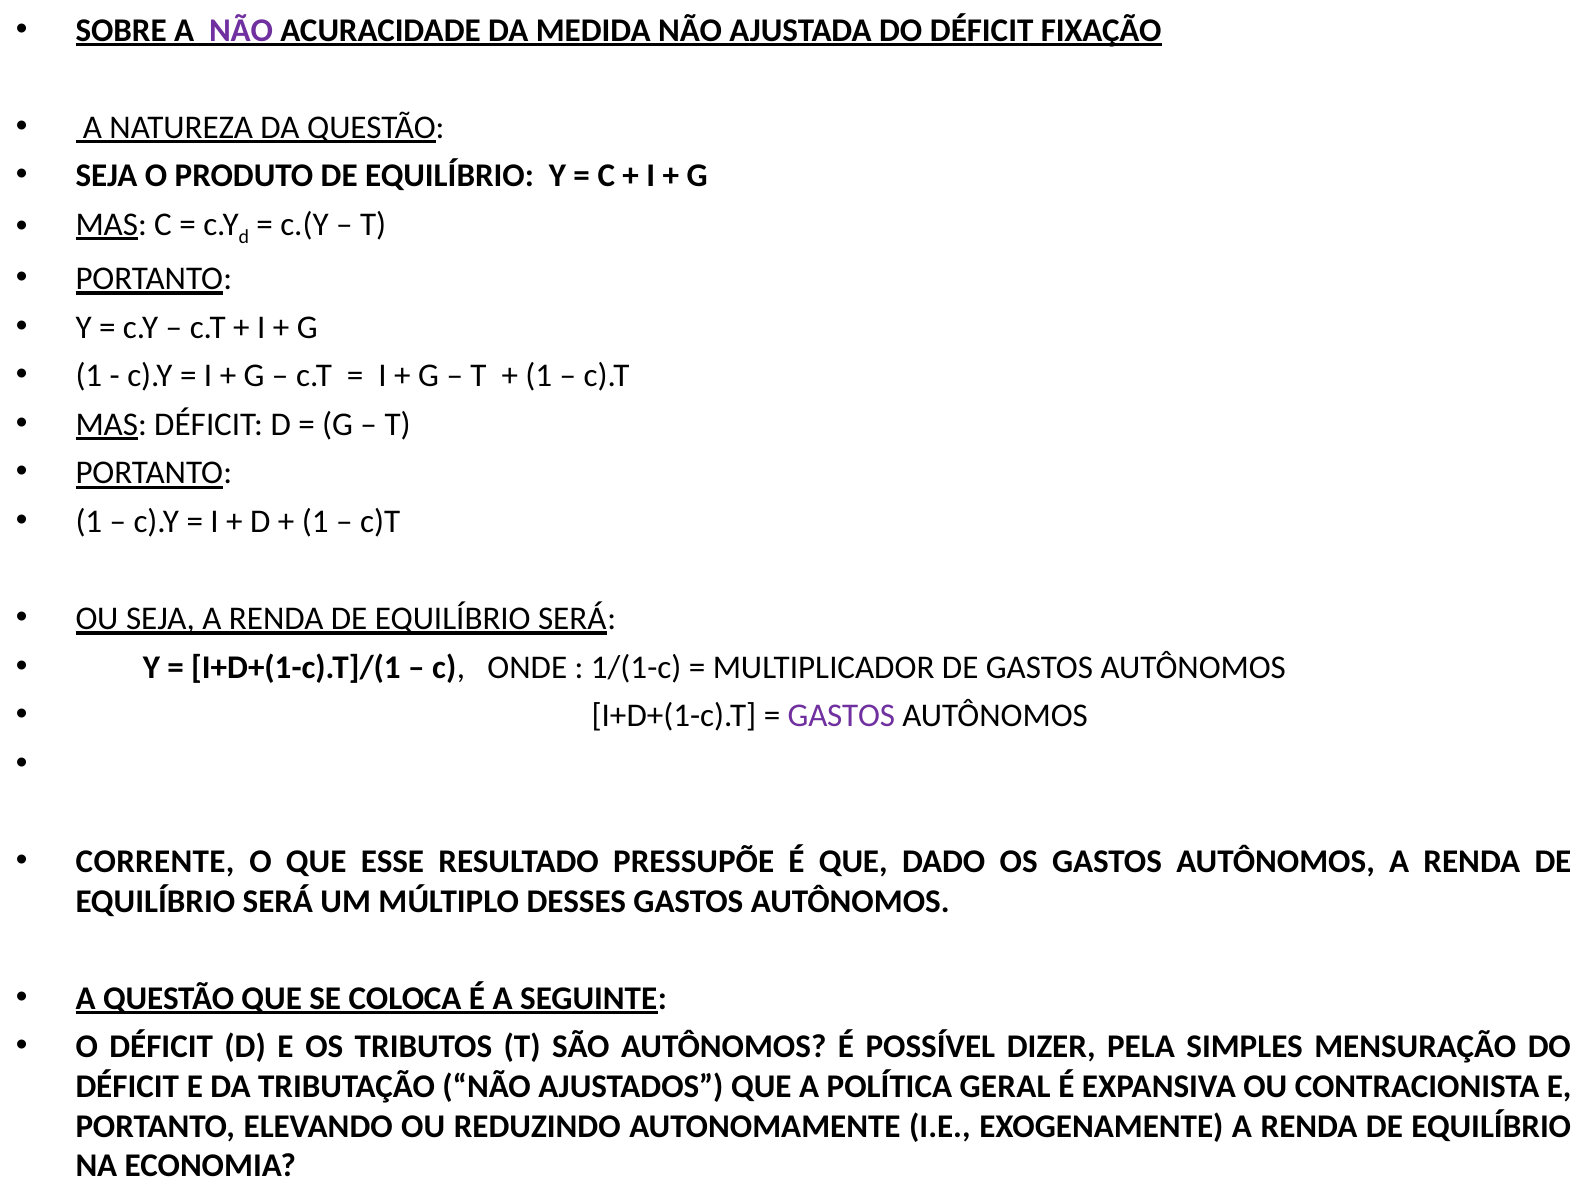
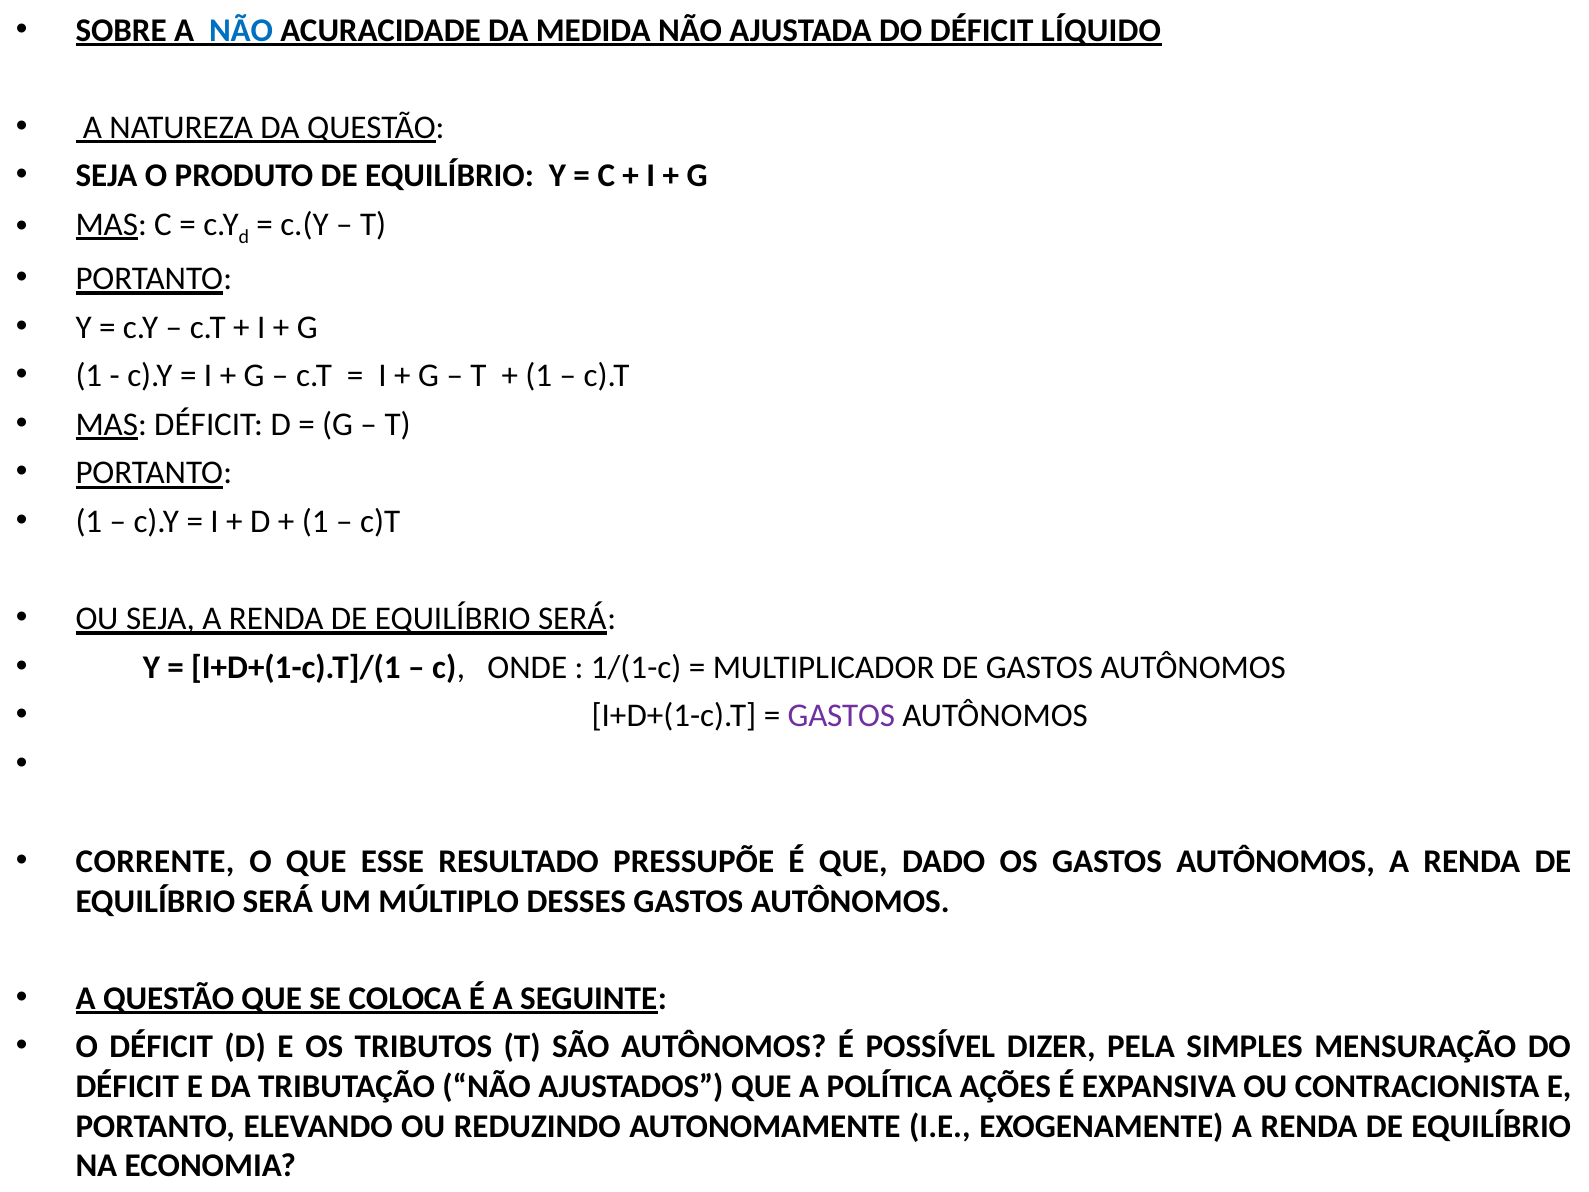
NÃO at (241, 30) colour: purple -> blue
FIXAÇÃO: FIXAÇÃO -> LÍQUIDO
GERAL: GERAL -> AÇÕES
